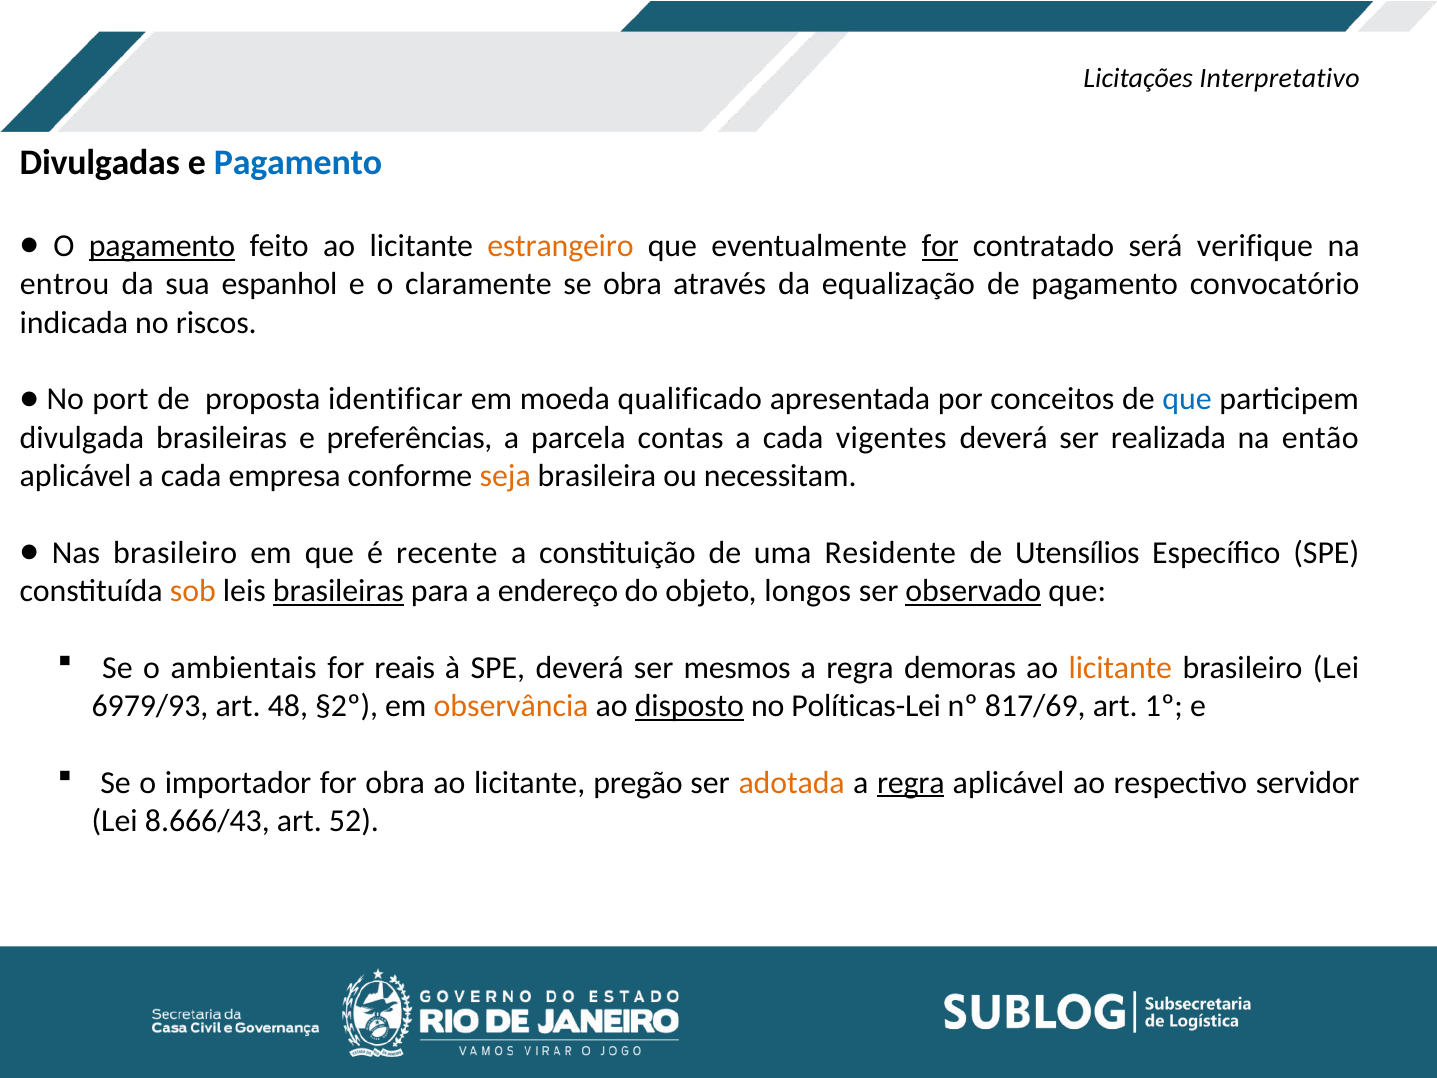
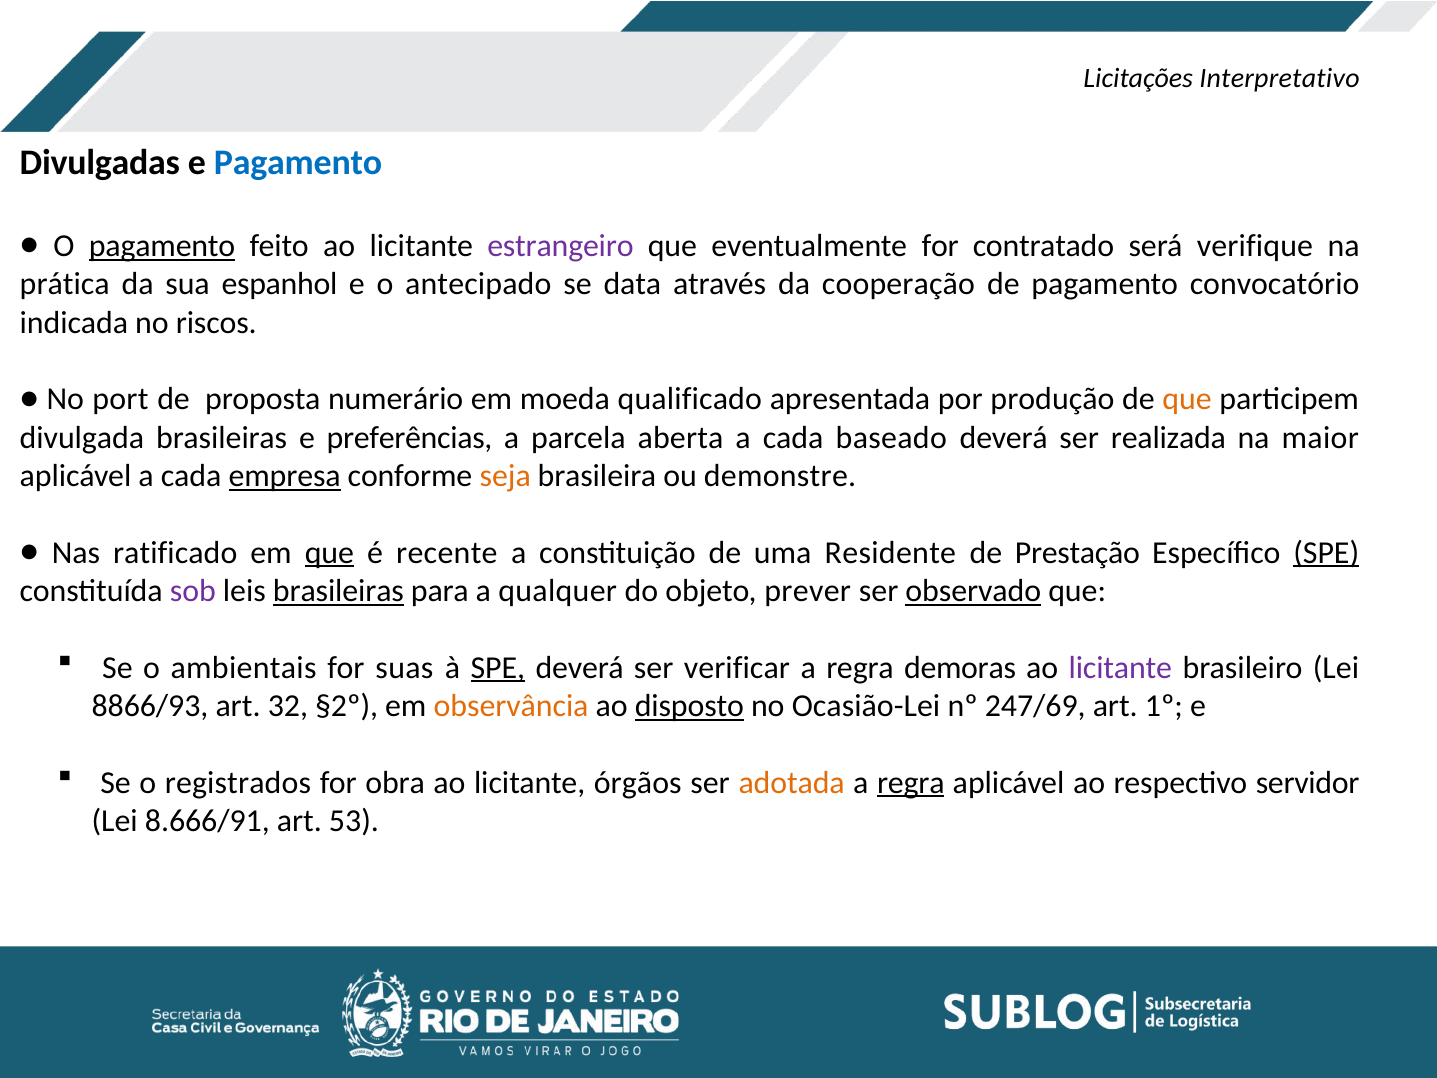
estrangeiro colour: orange -> purple
for at (940, 246) underline: present -> none
entrou: entrou -> prática
claramente: claramente -> antecipado
se obra: obra -> data
equalização: equalização -> cooperação
identificar: identificar -> numerário
conceitos: conceitos -> produção
que at (1187, 399) colour: blue -> orange
contas: contas -> aberta
vigentes: vigentes -> baseado
então: então -> maior
empresa underline: none -> present
necessitam: necessitam -> demonstre
Nas brasileiro: brasileiro -> ratificado
que at (329, 553) underline: none -> present
Utensílios: Utensílios -> Prestação
SPE at (1326, 553) underline: none -> present
sob colour: orange -> purple
endereço: endereço -> qualquer
longos: longos -> prever
reais: reais -> suas
SPE at (498, 667) underline: none -> present
mesmos: mesmos -> verificar
licitante at (1120, 667) colour: orange -> purple
6979/93: 6979/93 -> 8866/93
48: 48 -> 32
Políticas-Lei: Políticas-Lei -> Ocasião-Lei
817/69: 817/69 -> 247/69
importador: importador -> registrados
pregão: pregão -> órgãos
8.666/43: 8.666/43 -> 8.666/91
52: 52 -> 53
